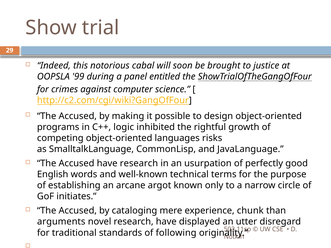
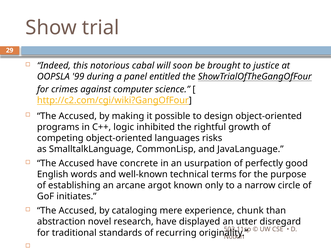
have research: research -> concrete
arguments: arguments -> abstraction
following: following -> recurring
